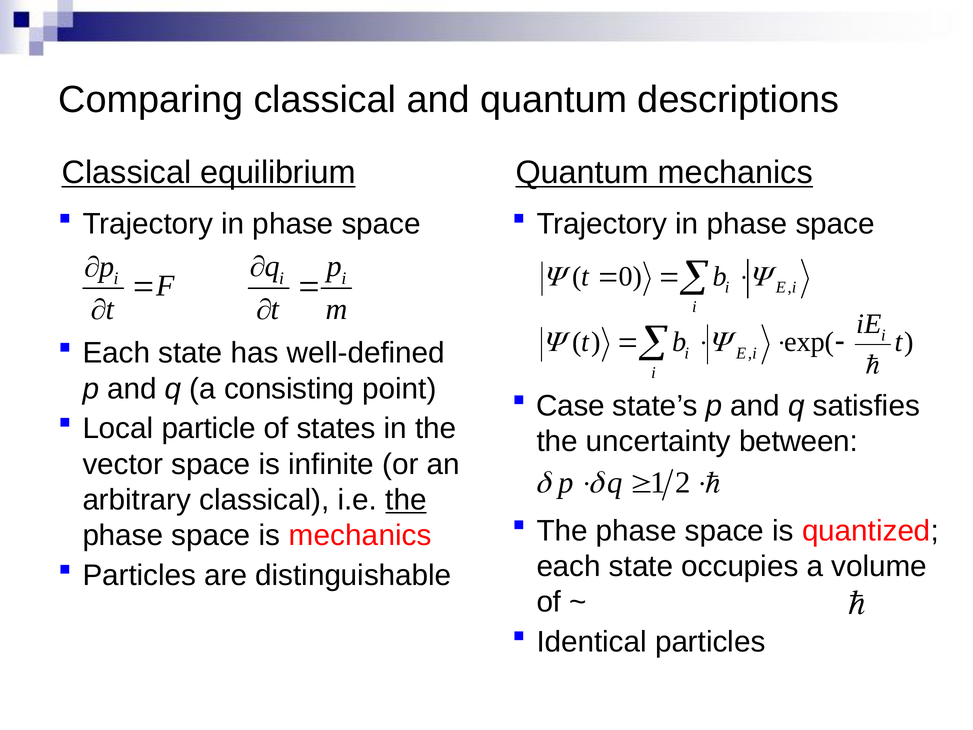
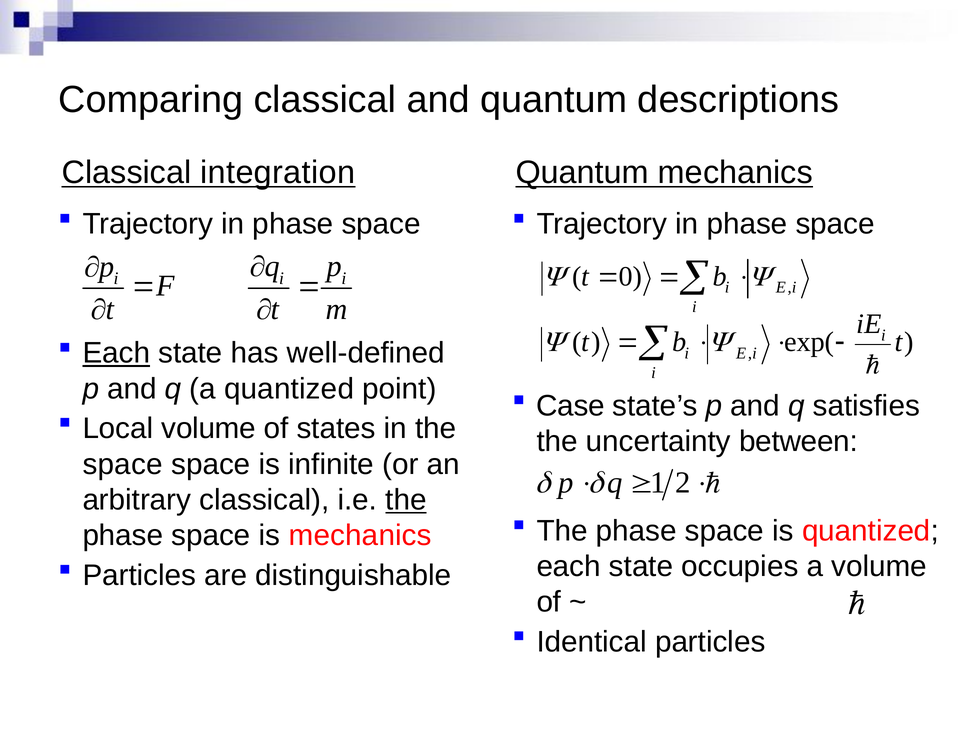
equilibrium: equilibrium -> integration
Each at (116, 353) underline: none -> present
a consisting: consisting -> quantized
Local particle: particle -> volume
vector at (123, 464): vector -> space
